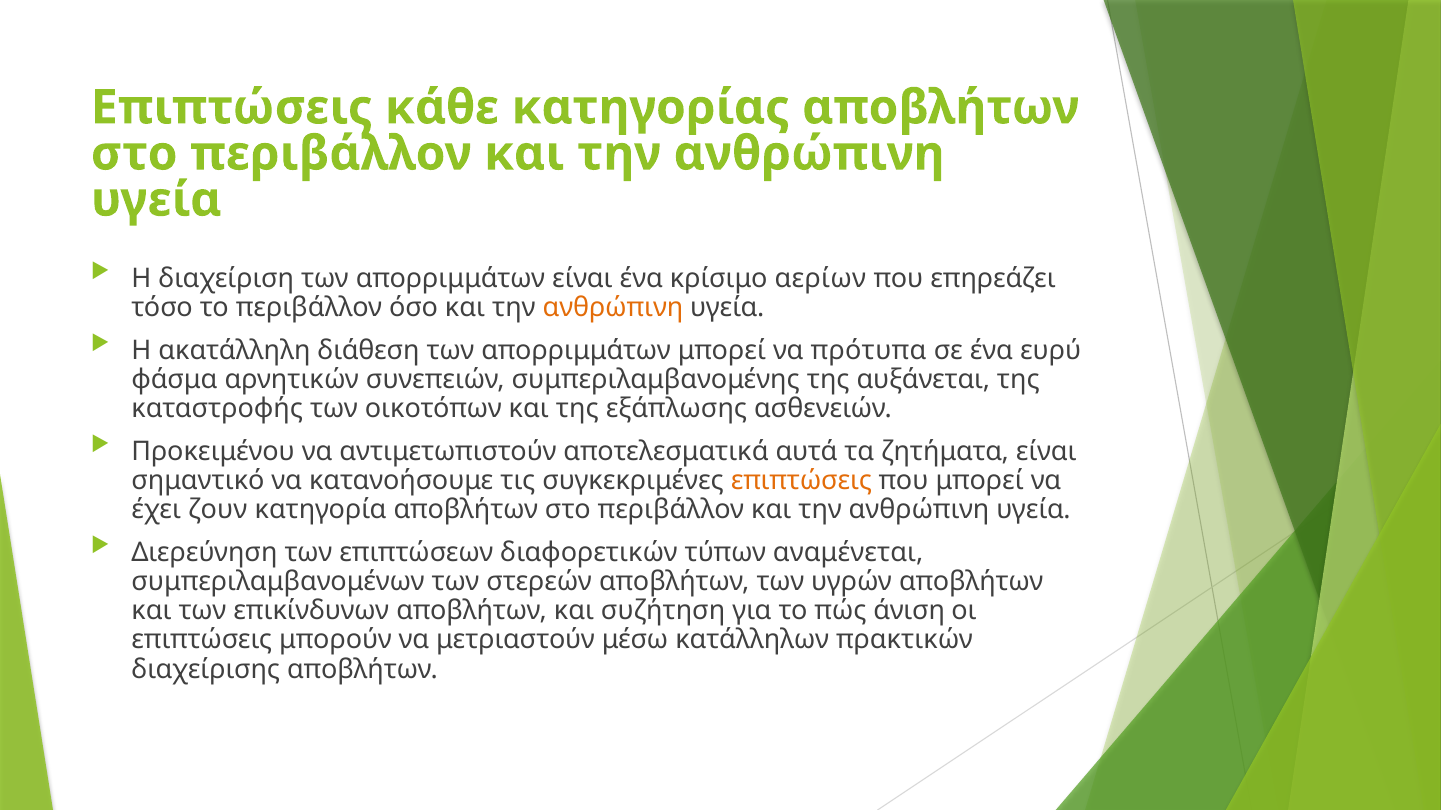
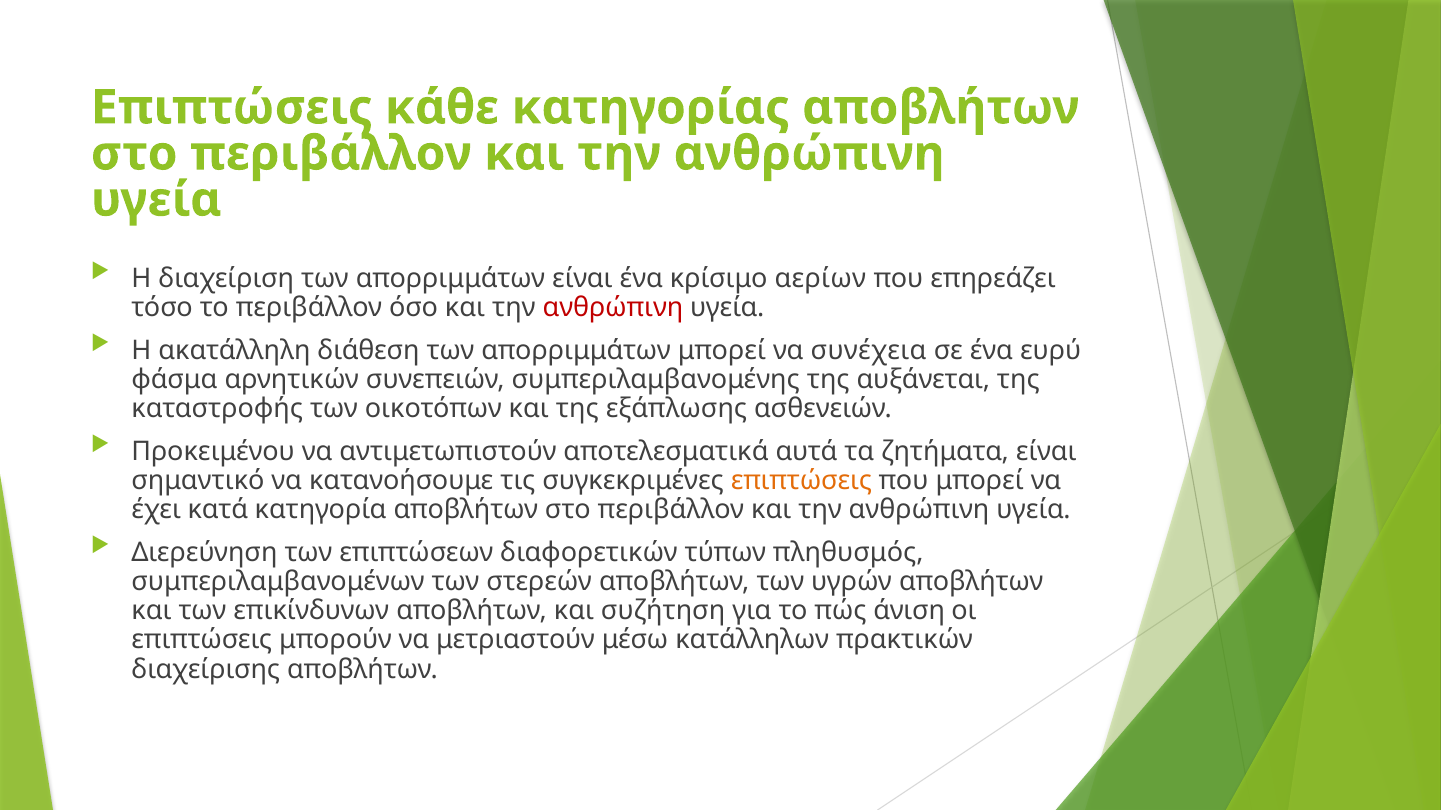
ανθρώπινη at (613, 308) colour: orange -> red
πρότυπα: πρότυπα -> συνέχεια
ζουν: ζουν -> κατά
αναμένεται: αναμένεται -> πληθυσμός
